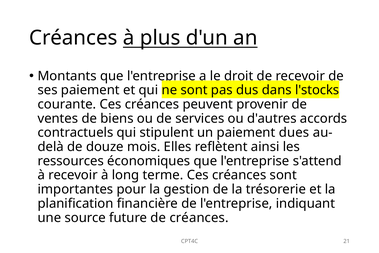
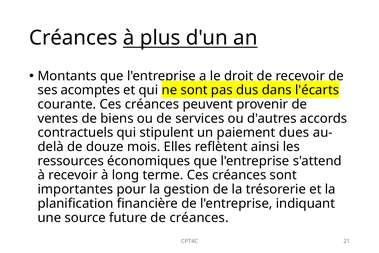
ses paiement: paiement -> acomptes
l'stocks: l'stocks -> l'écarts
